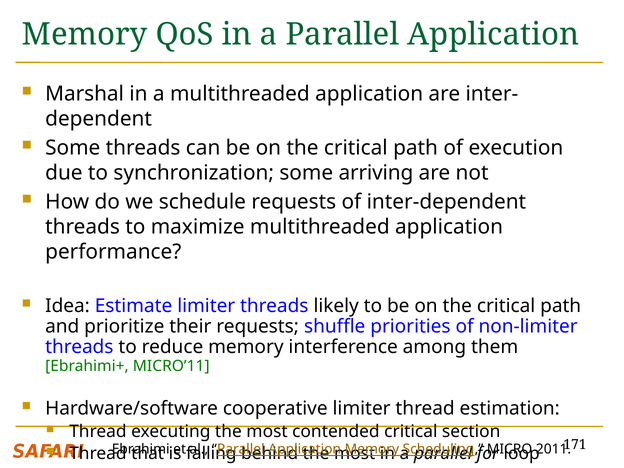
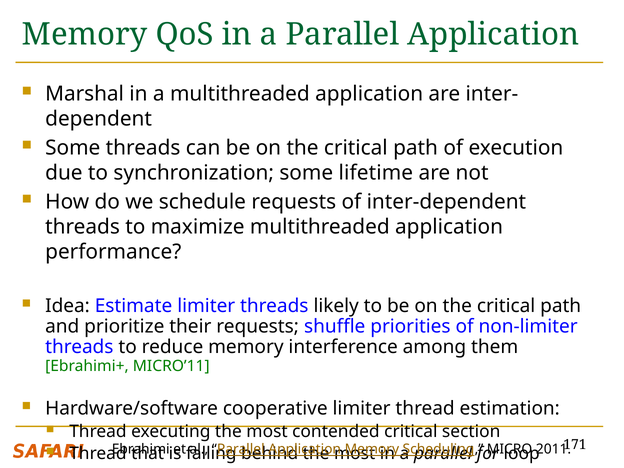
arriving: arriving -> lifetime
